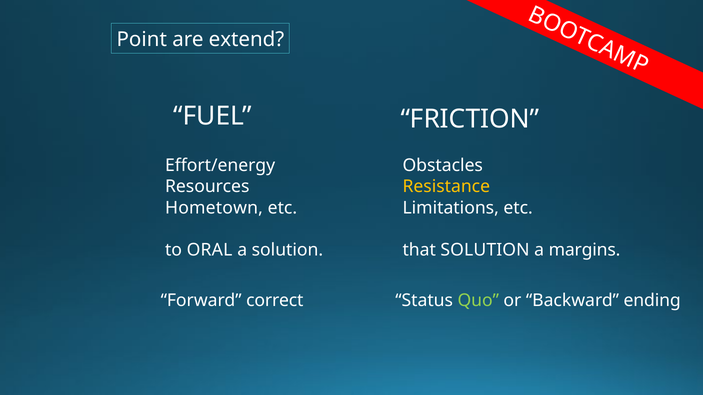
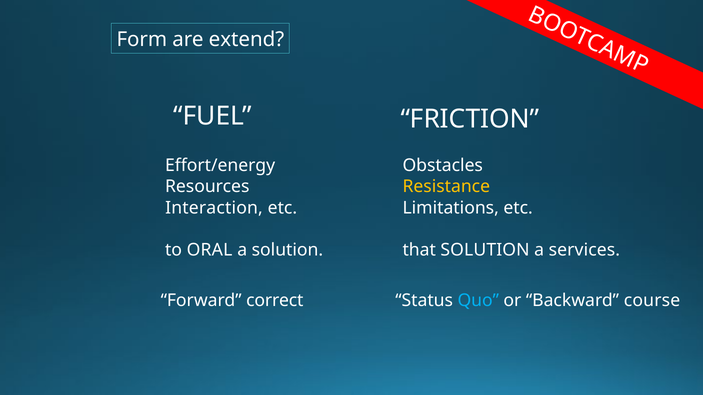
Point: Point -> Form
Hometown: Hometown -> Interaction
margins: margins -> services
Quo colour: light green -> light blue
ending: ending -> course
